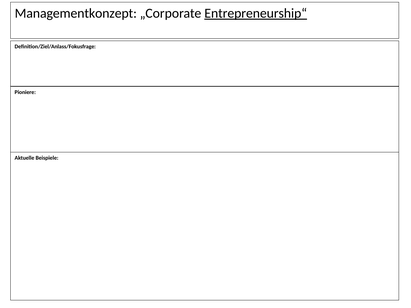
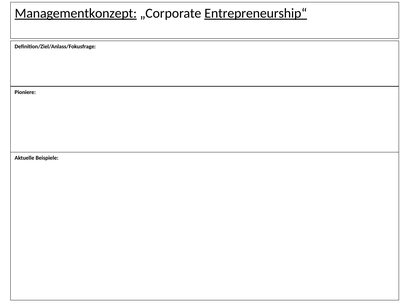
Managementkonzept underline: none -> present
